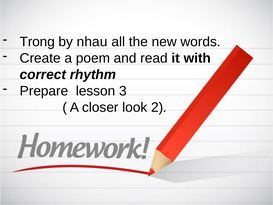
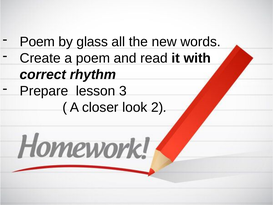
Trong at (37, 42): Trong -> Poem
nhau: nhau -> glass
